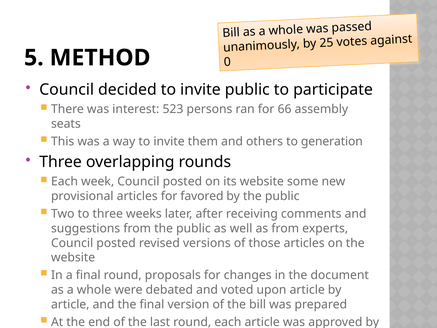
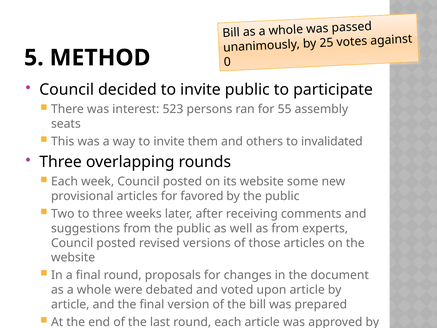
66: 66 -> 55
generation: generation -> invalidated
